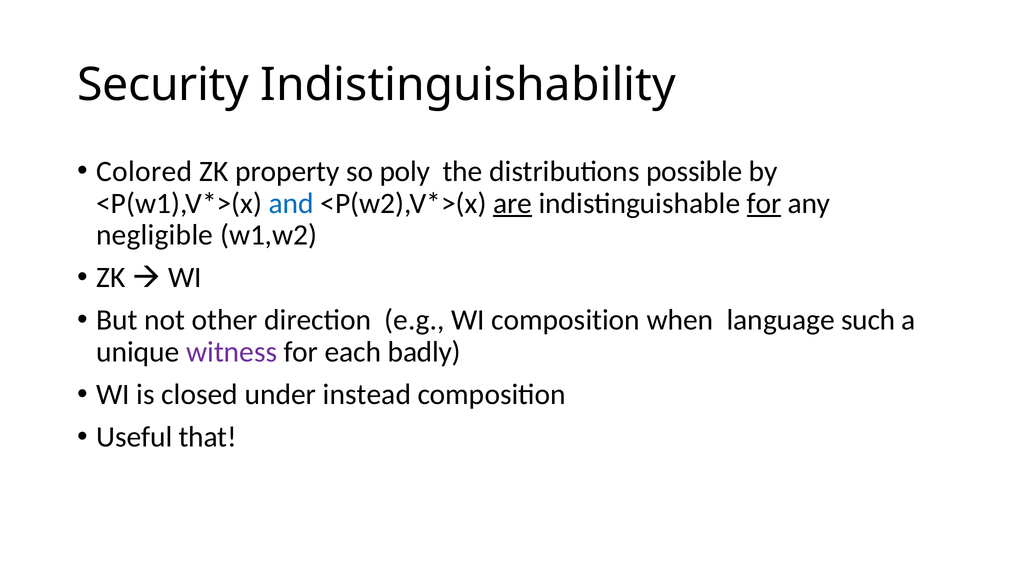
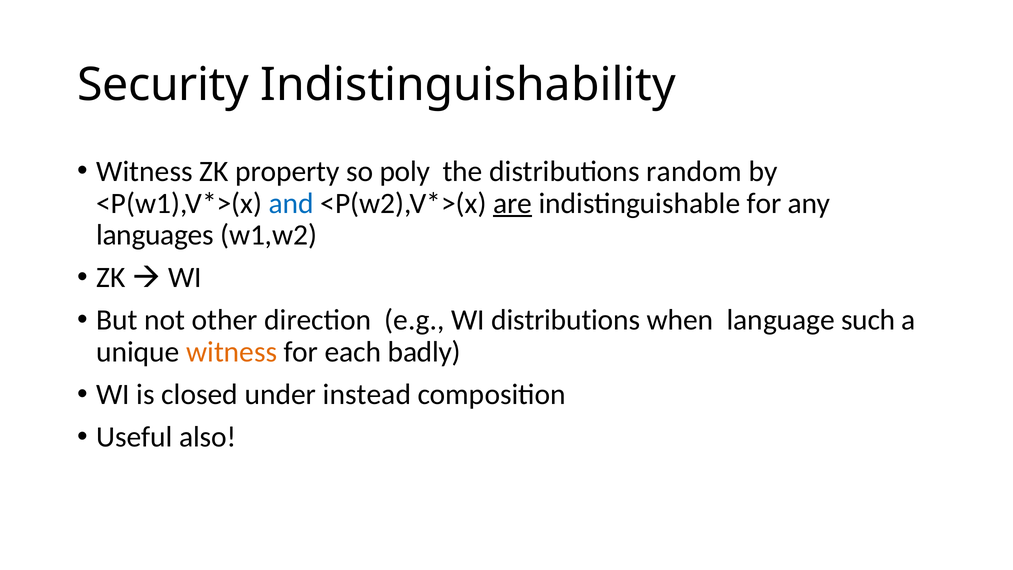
Colored at (144, 171): Colored -> Witness
possible: possible -> random
for at (764, 203) underline: present -> none
negligible: negligible -> languages
WI composition: composition -> distributions
witness at (232, 352) colour: purple -> orange
that: that -> also
